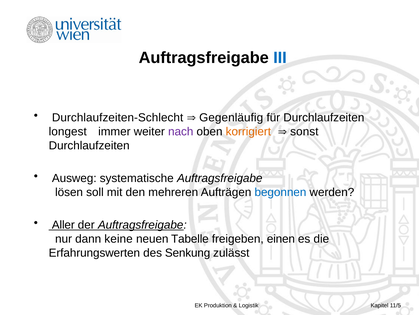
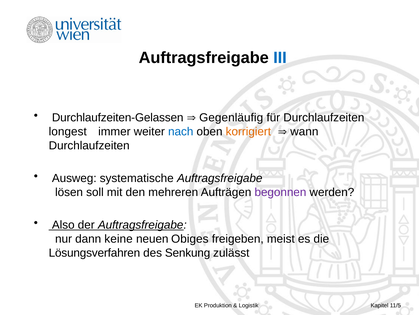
Durchlaufzeiten-Schlecht: Durchlaufzeiten-Schlecht -> Durchlaufzeiten-Gelassen
nach colour: purple -> blue
sonst: sonst -> wann
begonnen colour: blue -> purple
Aller: Aller -> Also
Tabelle: Tabelle -> Obiges
einen: einen -> meist
Erfahrungswerten: Erfahrungswerten -> Lösungsverfahren
